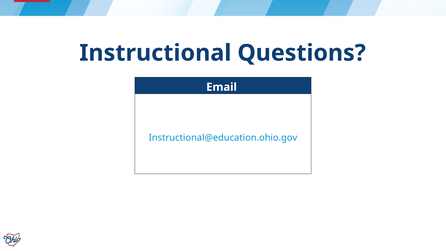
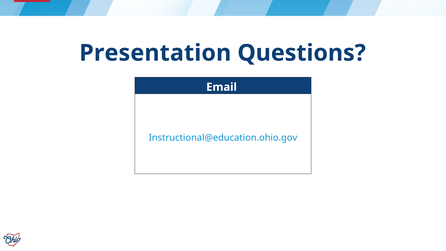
Instructional: Instructional -> Presentation
